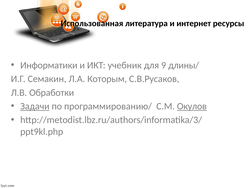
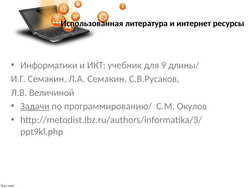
Л.А Которым: Которым -> Семакин
Обработки: Обработки -> Величиной
Окулов underline: present -> none
